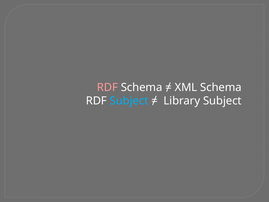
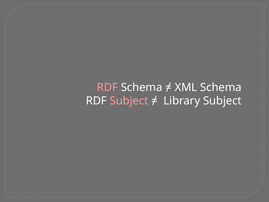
Subject at (129, 101) colour: light blue -> pink
